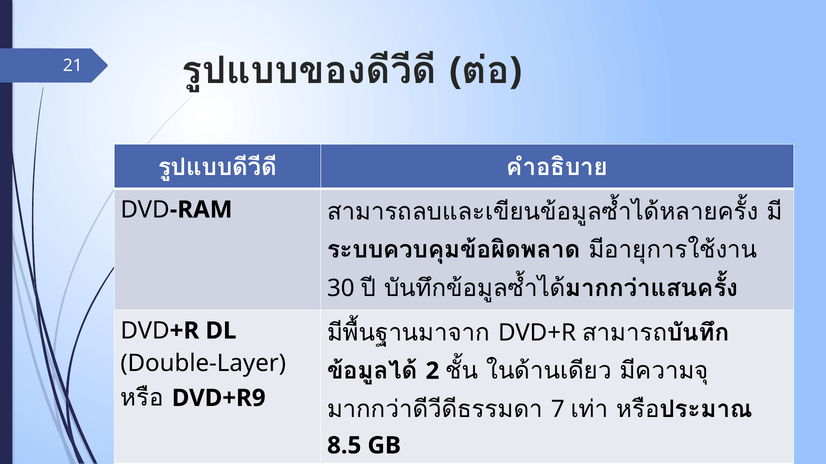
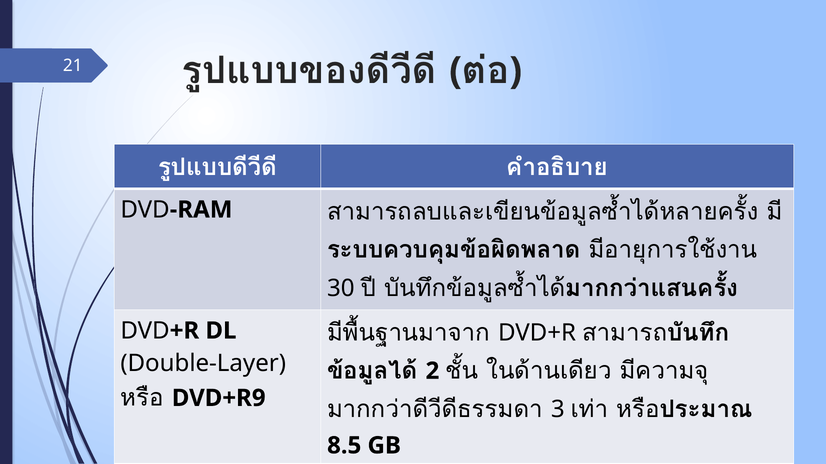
7: 7 -> 3
